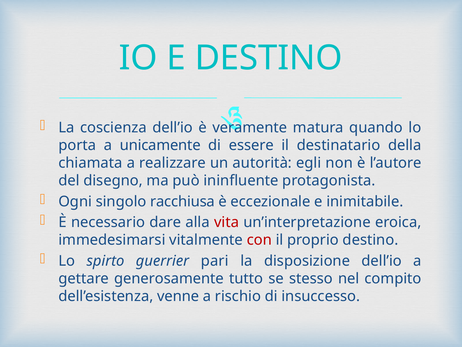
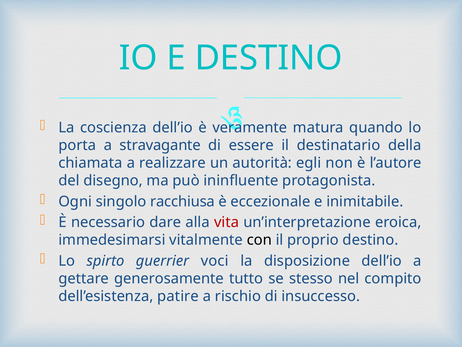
unicamente: unicamente -> stravagante
con colour: red -> black
pari: pari -> voci
venne: venne -> patire
